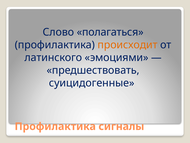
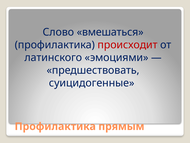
полагаться: полагаться -> вмешаться
происходит colour: orange -> red
сигналы: сигналы -> прямым
